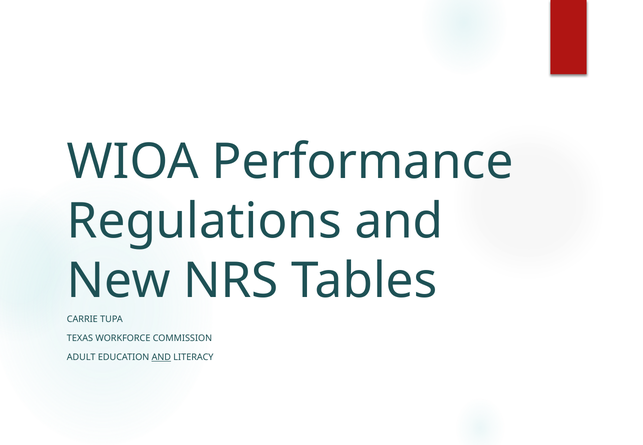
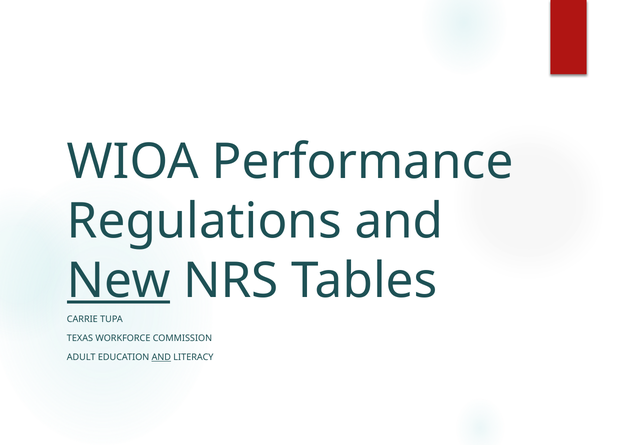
New underline: none -> present
